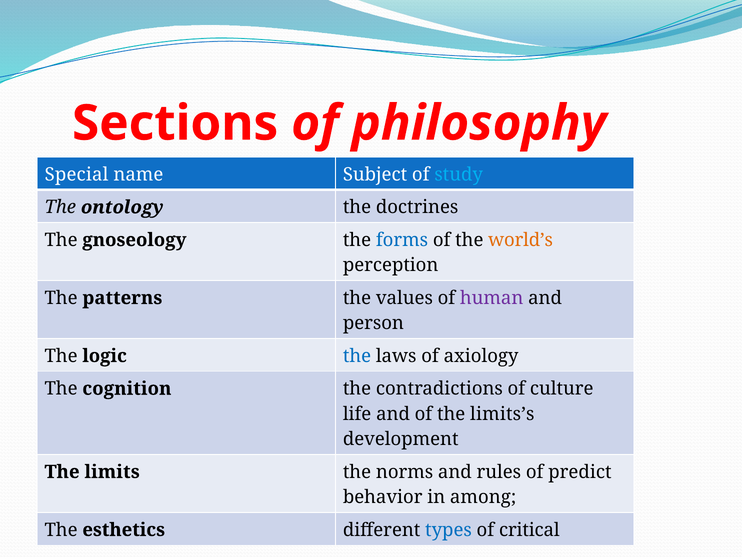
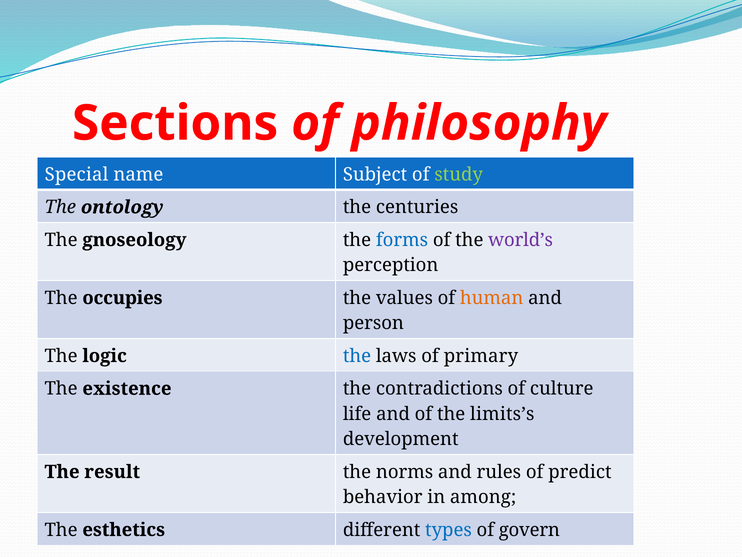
study colour: light blue -> light green
doctrines: doctrines -> centuries
world’s colour: orange -> purple
patterns: patterns -> occupies
human colour: purple -> orange
axiology: axiology -> primary
cognition: cognition -> existence
limits: limits -> result
critical: critical -> govern
